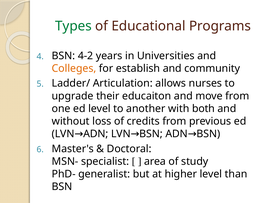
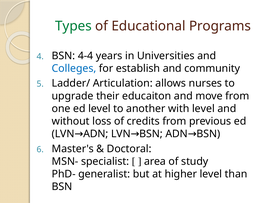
4-2: 4-2 -> 4-4
Colleges colour: orange -> blue
with both: both -> level
